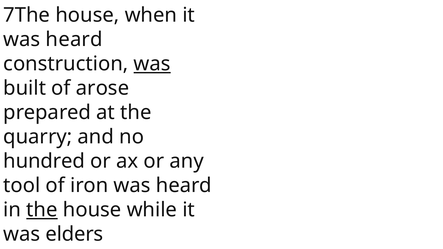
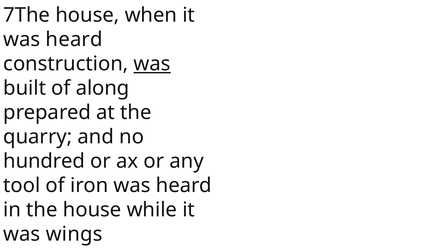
arose: arose -> along
the at (42, 210) underline: present -> none
elders: elders -> wings
